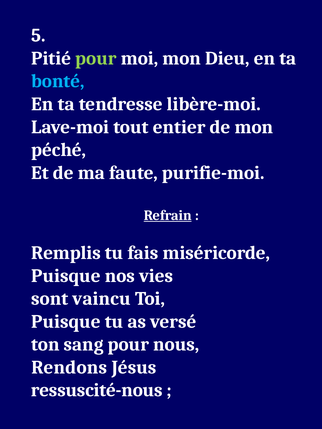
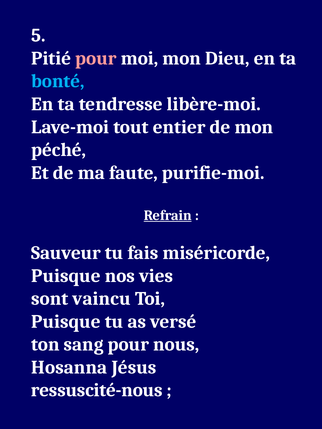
pour at (96, 58) colour: light green -> pink
Remplis: Remplis -> Sauveur
Rendons: Rendons -> Hosanna
